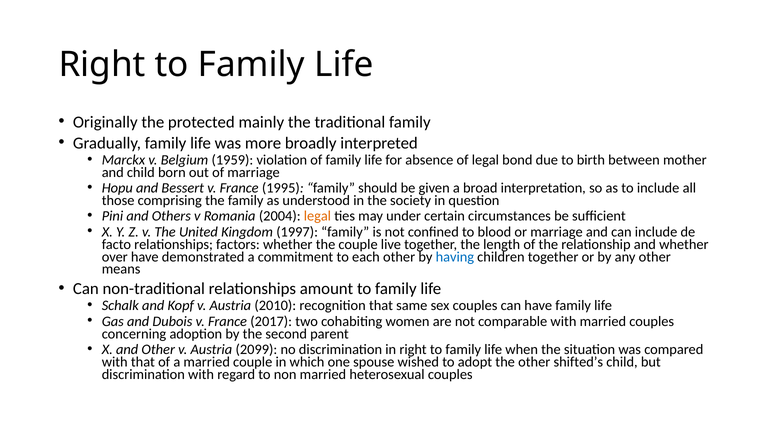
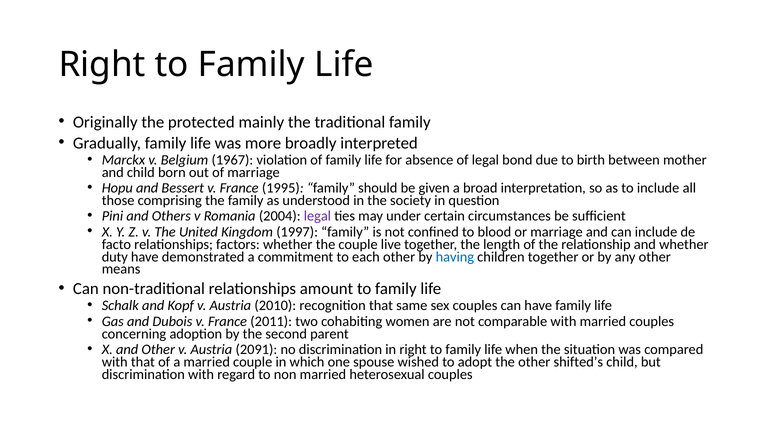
1959: 1959 -> 1967
legal at (317, 216) colour: orange -> purple
over: over -> duty
2017: 2017 -> 2011
2099: 2099 -> 2091
